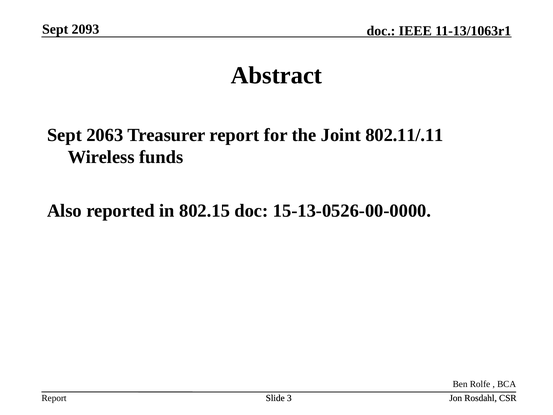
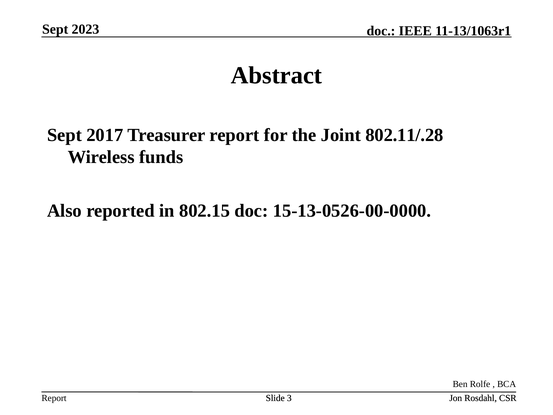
2093: 2093 -> 2023
2063: 2063 -> 2017
802.11/.11: 802.11/.11 -> 802.11/.28
